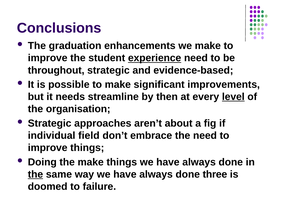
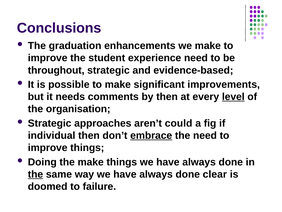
experience underline: present -> none
streamline: streamline -> comments
about: about -> could
individual field: field -> then
embrace underline: none -> present
three: three -> clear
